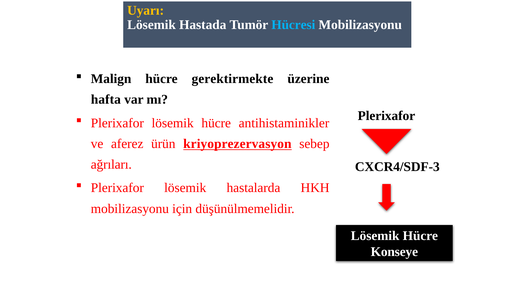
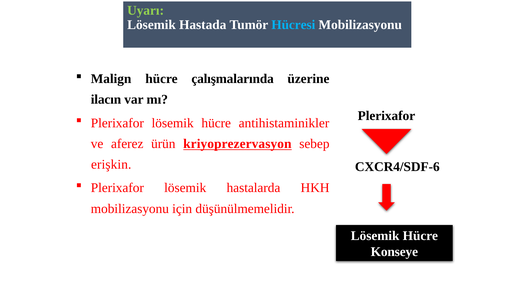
Uyarı colour: yellow -> light green
gerektirmekte: gerektirmekte -> çalışmalarında
hafta: hafta -> ilacın
ağrıları: ağrıları -> erişkin
CXCR4/SDF-3: CXCR4/SDF-3 -> CXCR4/SDF-6
